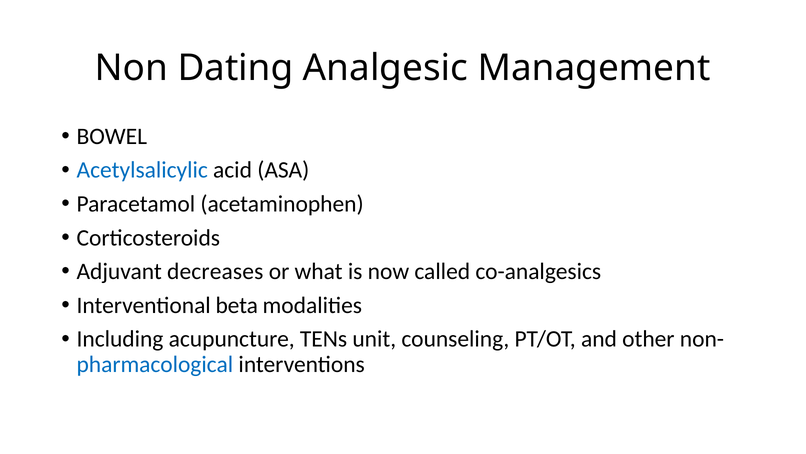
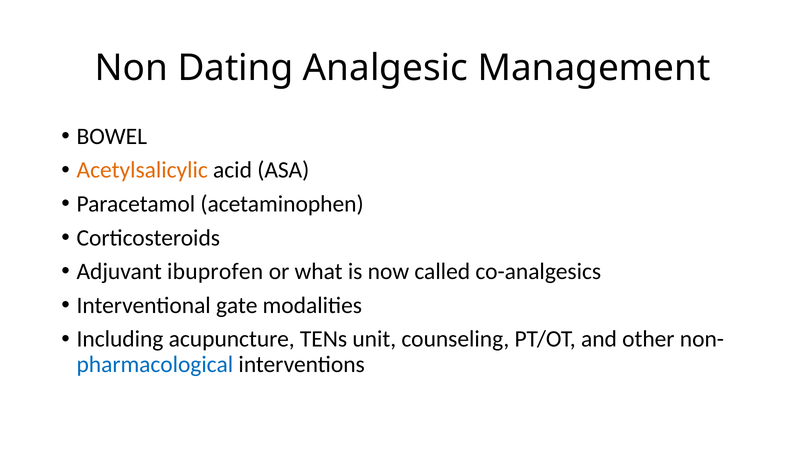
Acetylsalicylic colour: blue -> orange
decreases: decreases -> ibuprofen
beta: beta -> gate
